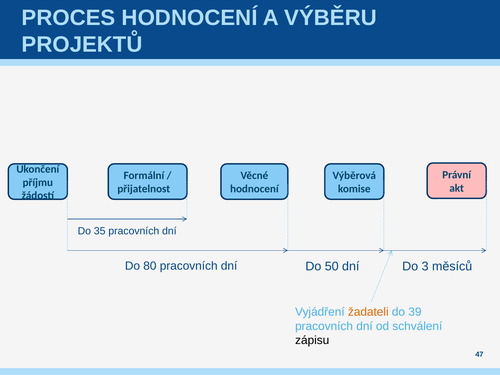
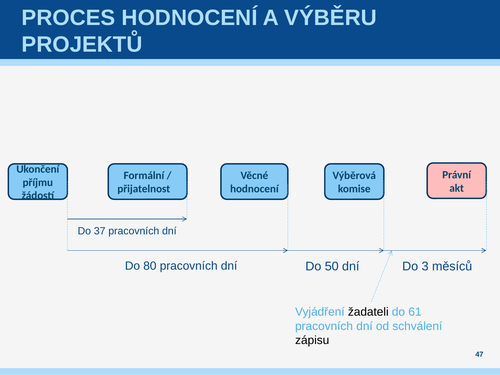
35: 35 -> 37
žadateli colour: orange -> black
39: 39 -> 61
